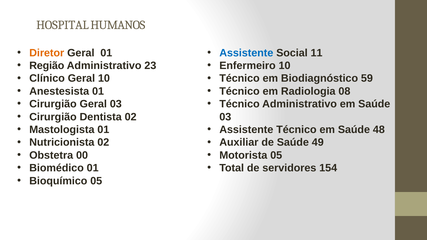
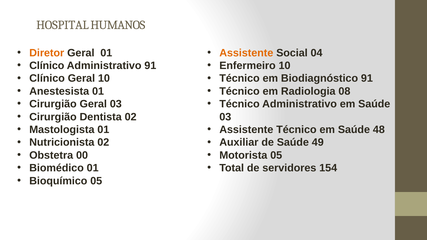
Assistente at (246, 53) colour: blue -> orange
11: 11 -> 04
Região at (47, 66): Região -> Clínico
Administrativo 23: 23 -> 91
Biodiagnóstico 59: 59 -> 91
